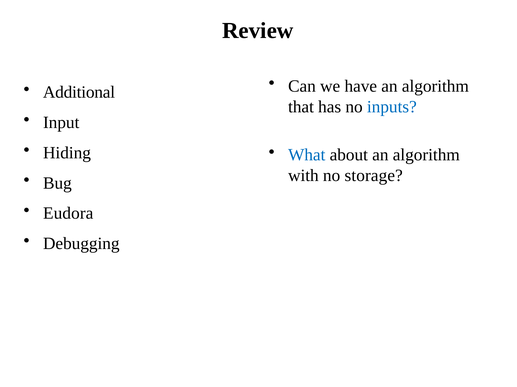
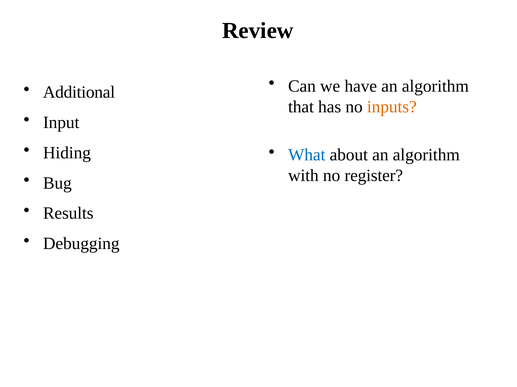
inputs colour: blue -> orange
storage: storage -> register
Eudora: Eudora -> Results
